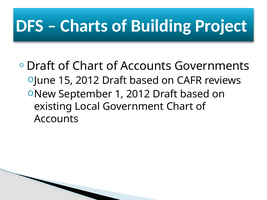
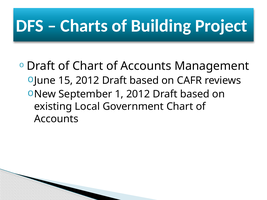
Governments: Governments -> Management
